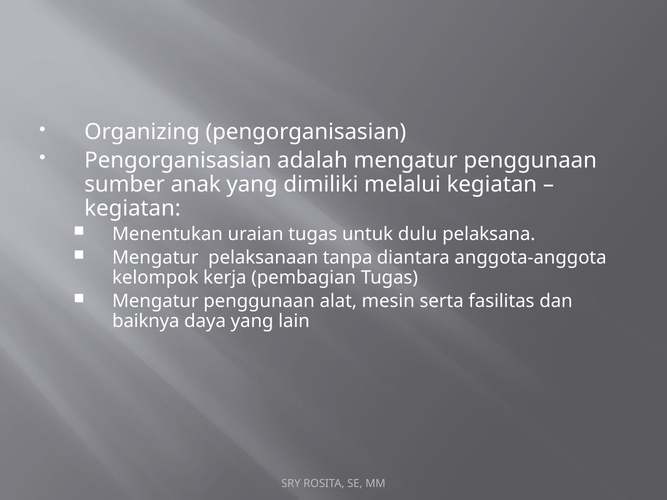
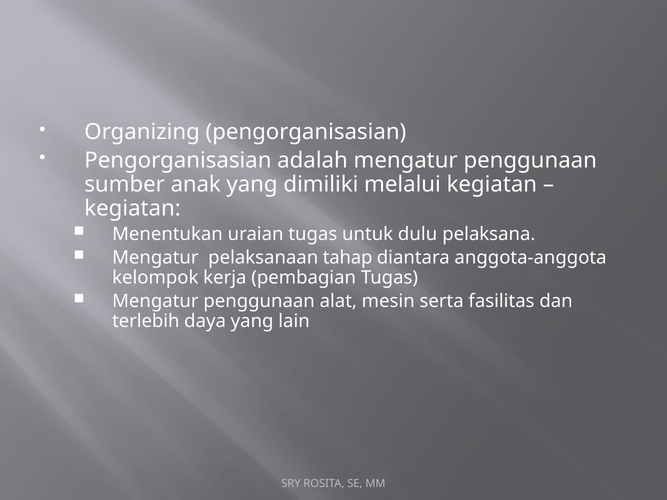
tanpa: tanpa -> tahap
baiknya: baiknya -> terlebih
